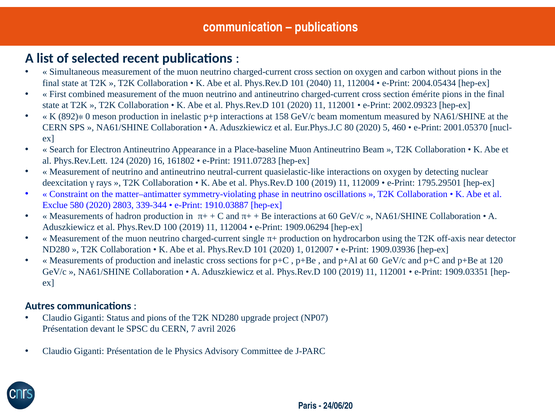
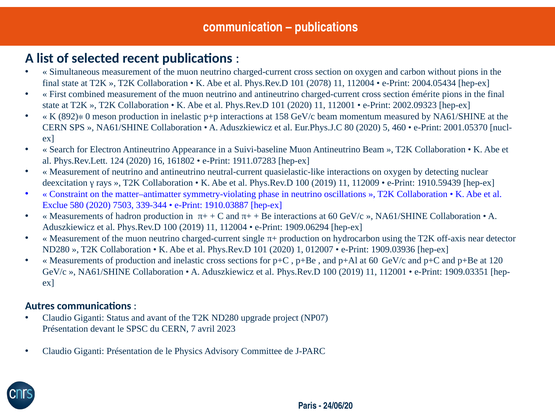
2040: 2040 -> 2078
Place-baseline: Place-baseline -> Suivi-baseline
1795.29501: 1795.29501 -> 1910.59439
2803: 2803 -> 7503
and pions: pions -> avant
2026: 2026 -> 2023
